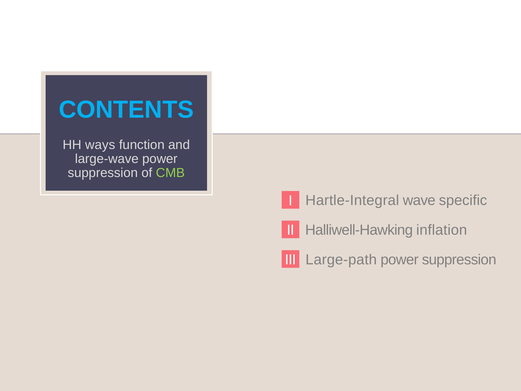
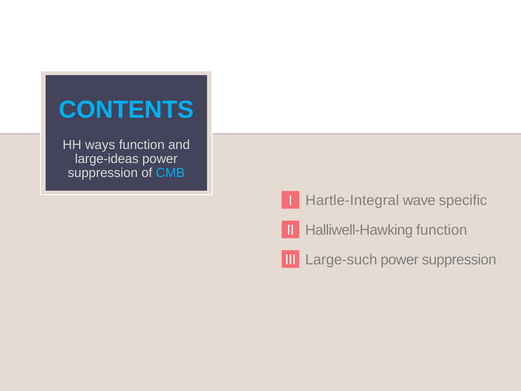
large-wave: large-wave -> large-ideas
CMB colour: light green -> light blue
Halliwell-Hawking inflation: inflation -> function
Large-path: Large-path -> Large-such
